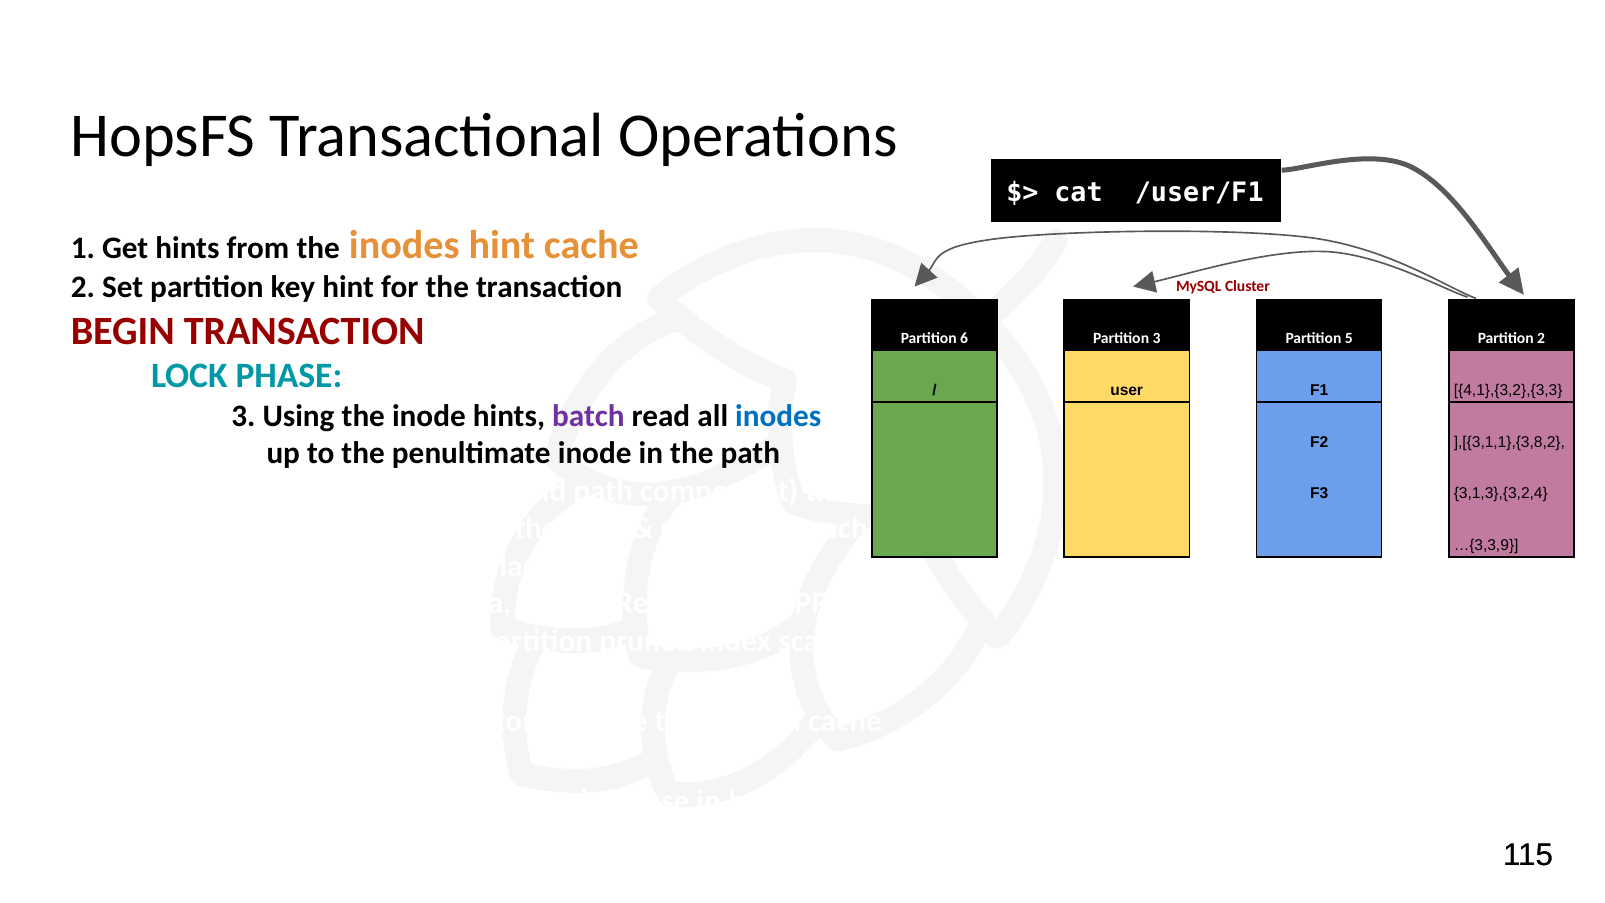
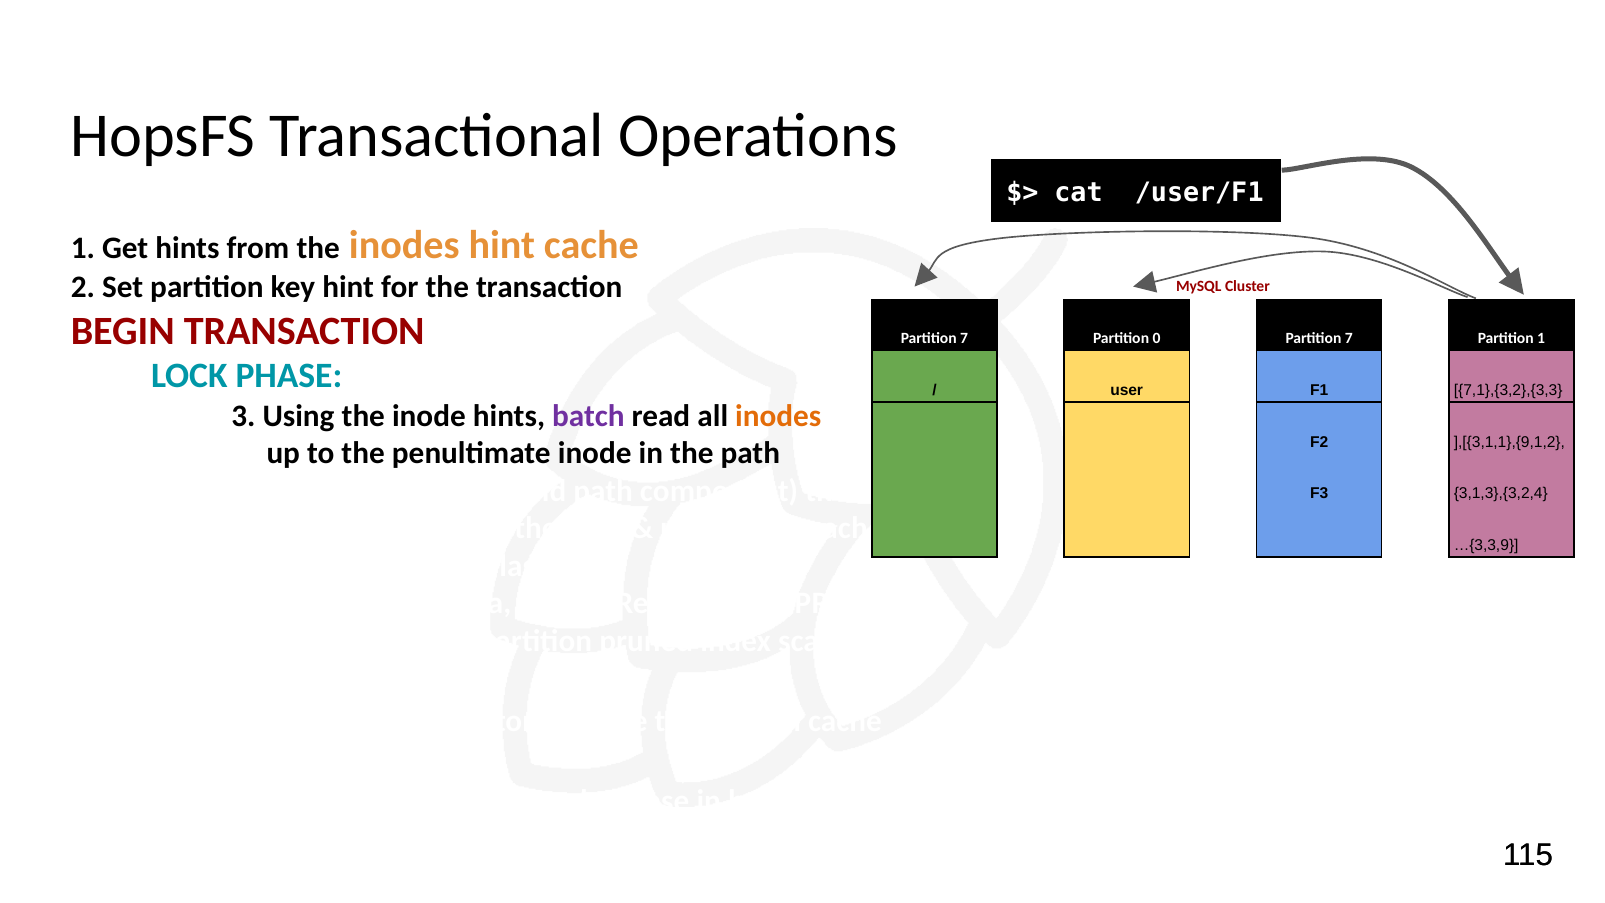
6 at (964, 338): 6 -> 7
Partition 3: 3 -> 0
5 at (1349, 338): 5 -> 7
Partition 2: 2 -> 1
4,1},{3,2},{3,3: 4,1},{3,2},{3,3 -> 7,1},{3,2},{3,3
inodes at (778, 416) colour: blue -> orange
],[{3,1,1},{3,8,2: ],[{3,1,1},{3,8,2 -> ],[{3,1,1},{9,1,2
